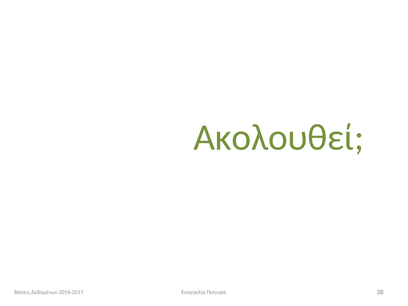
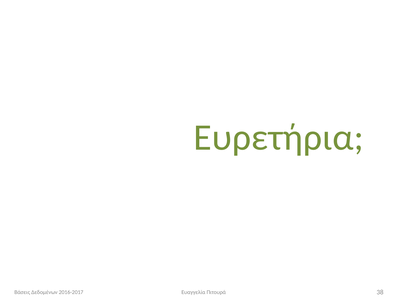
Ακολουθεί: Ακολουθεί -> Ευρετήρια
